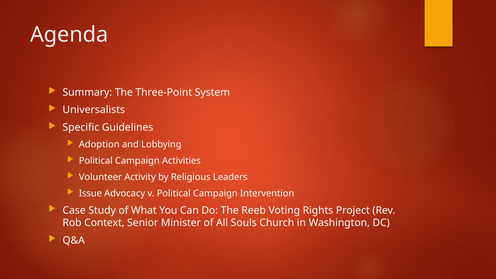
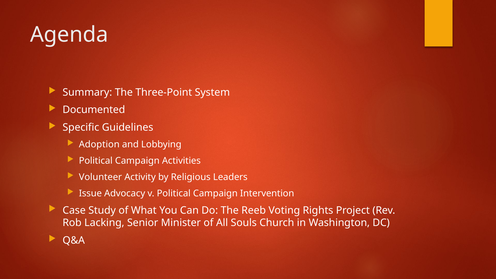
Universalists: Universalists -> Documented
Context: Context -> Lacking
